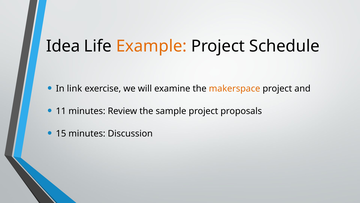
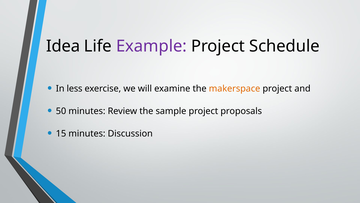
Example colour: orange -> purple
link: link -> less
11: 11 -> 50
